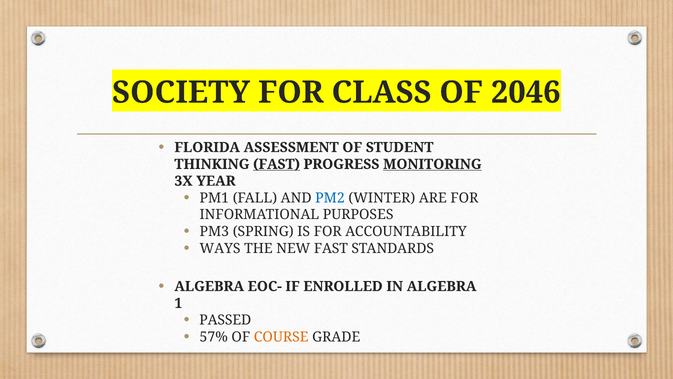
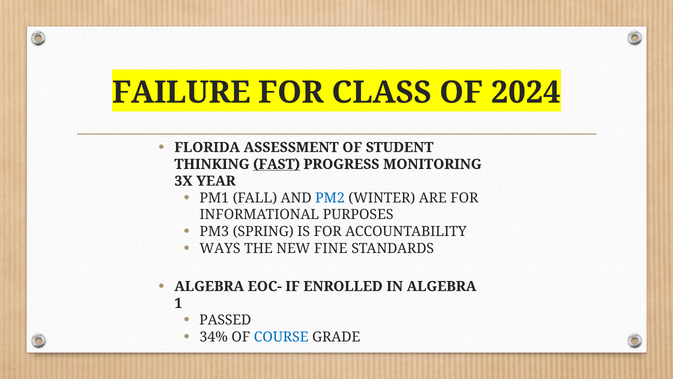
SOCIETY: SOCIETY -> FAILURE
2046: 2046 -> 2024
MONITORING underline: present -> none
NEW FAST: FAST -> FINE
57%: 57% -> 34%
COURSE colour: orange -> blue
